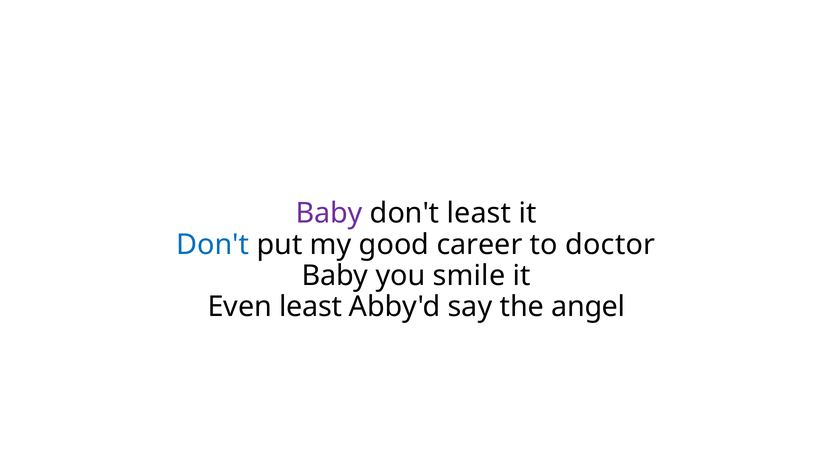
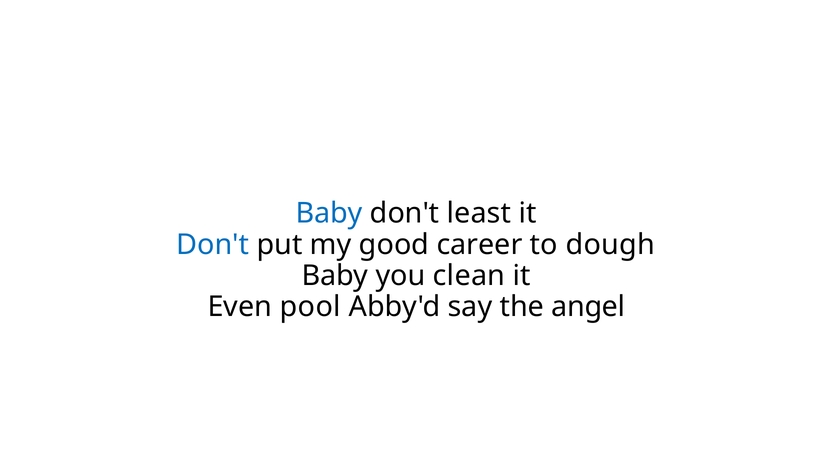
Baby at (329, 213) colour: purple -> blue
doctor: doctor -> dough
smile: smile -> clean
Even least: least -> pool
